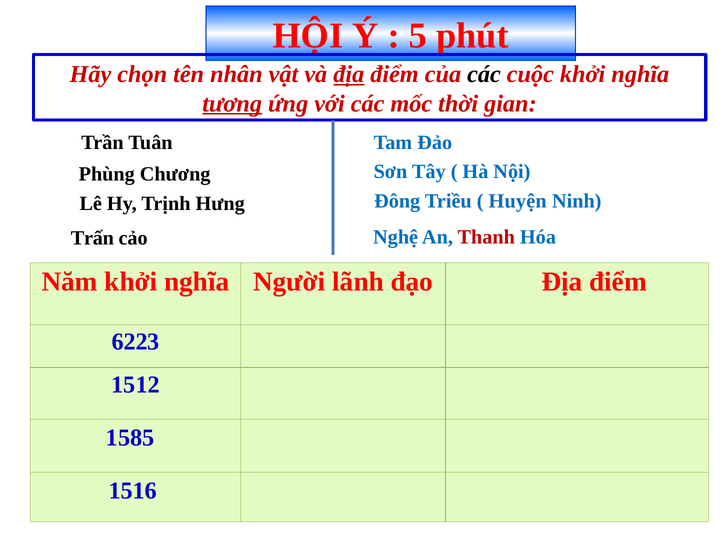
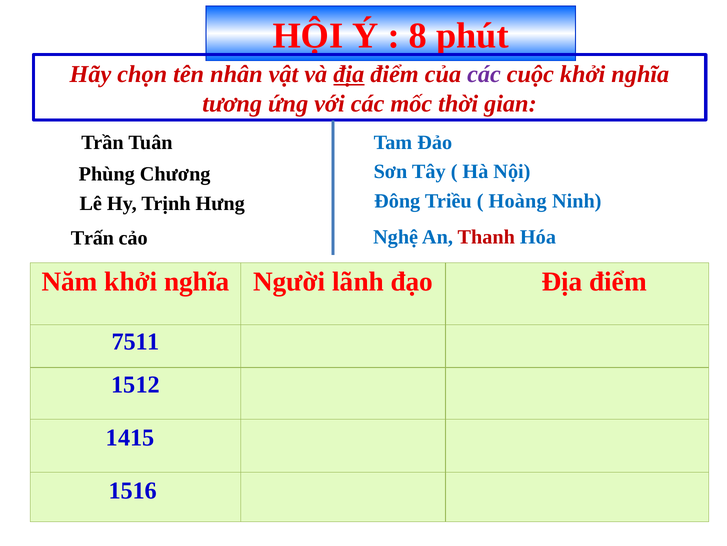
5: 5 -> 8
các at (484, 74) colour: black -> purple
tương underline: present -> none
Huyện: Huyện -> Hoàng
6223: 6223 -> 7511
1585: 1585 -> 1415
